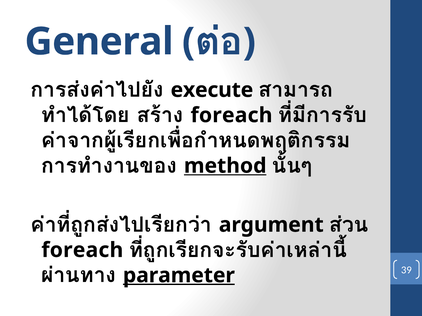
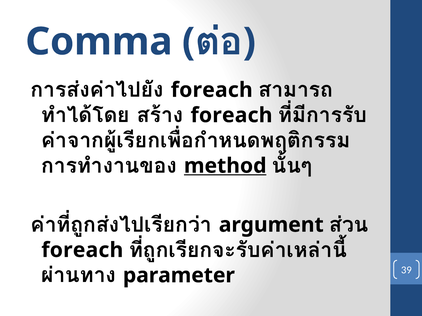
General: General -> Comma
execute at (212, 90): execute -> foreach
parameter underline: present -> none
